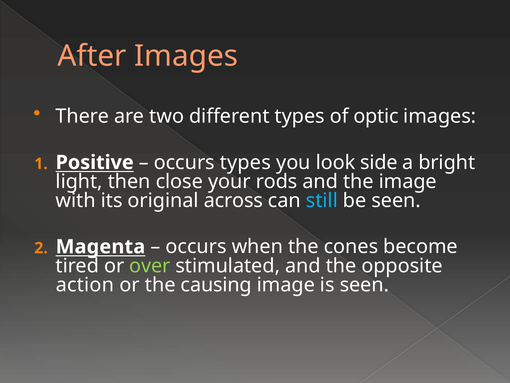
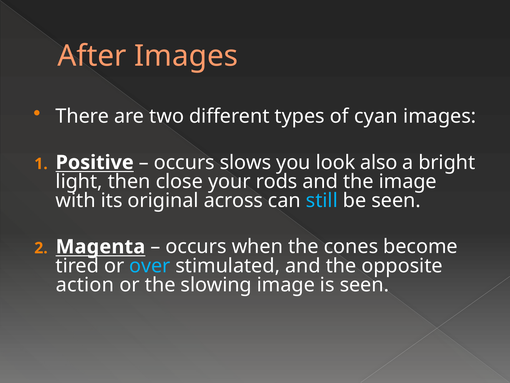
optic: optic -> cyan
occurs types: types -> slows
side: side -> also
over colour: light green -> light blue
causing: causing -> slowing
